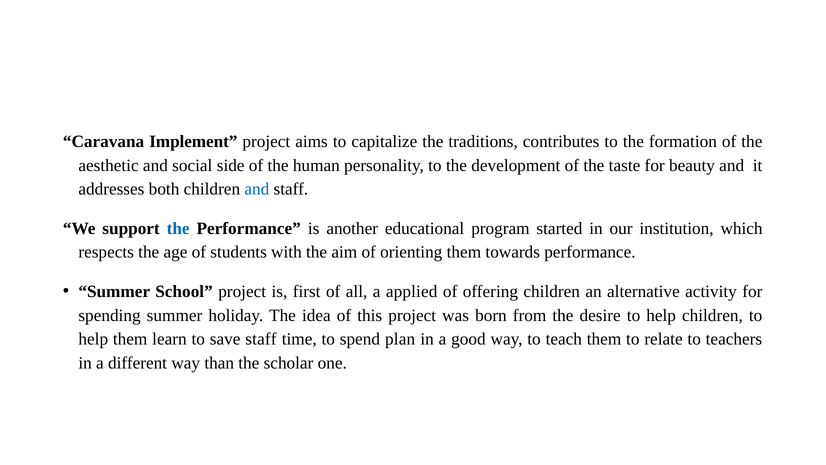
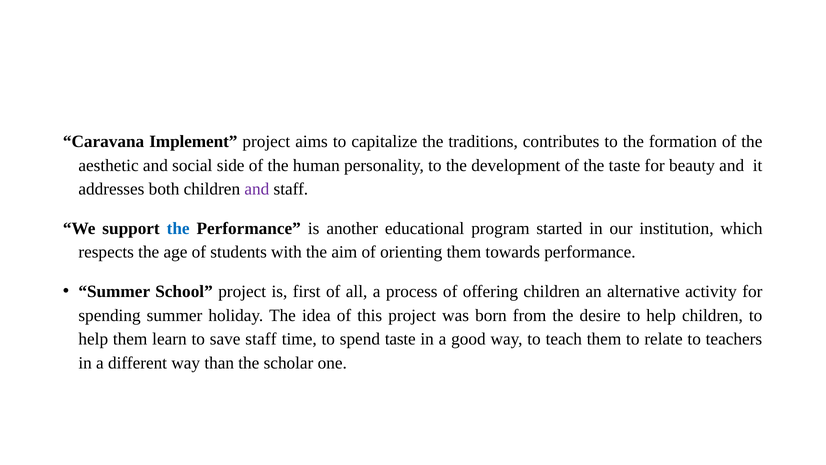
and at (257, 189) colour: blue -> purple
applied: applied -> process
spend plan: plan -> taste
